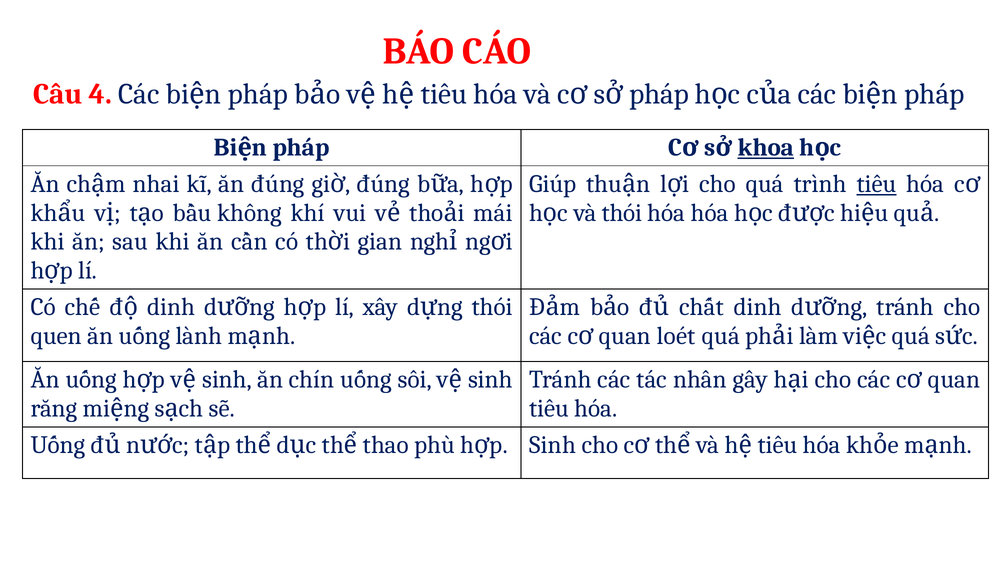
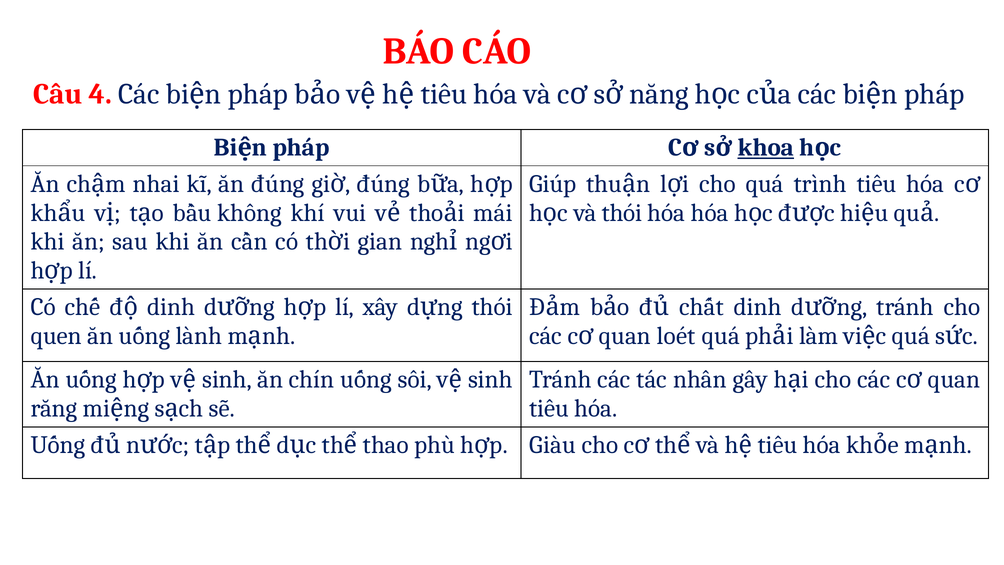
pháp at (659, 94): pháp -> năng
tiêu at (877, 184) underline: present -> none
Sinh at (553, 445): Sinh -> Giàu
